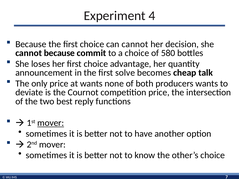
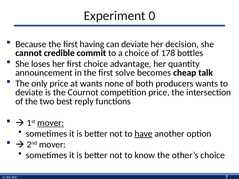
4: 4 -> 0
the first choice: choice -> having
can cannot: cannot -> deviate
cannot because: because -> credible
580: 580 -> 178
have underline: none -> present
